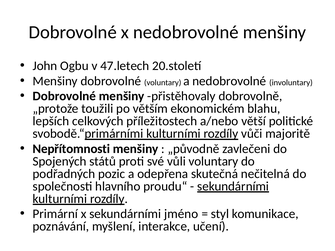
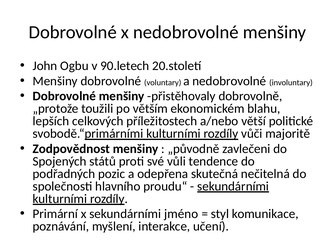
47.letech: 47.letech -> 90.letech
Nepřítomnosti: Nepřítomnosti -> Zodpovědnost
vůli voluntary: voluntary -> tendence
